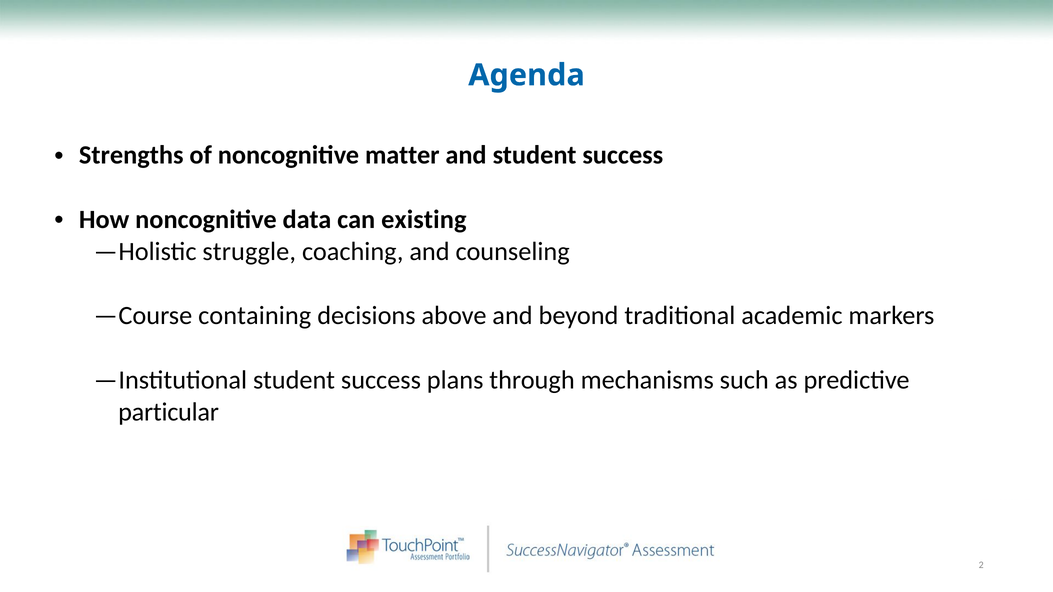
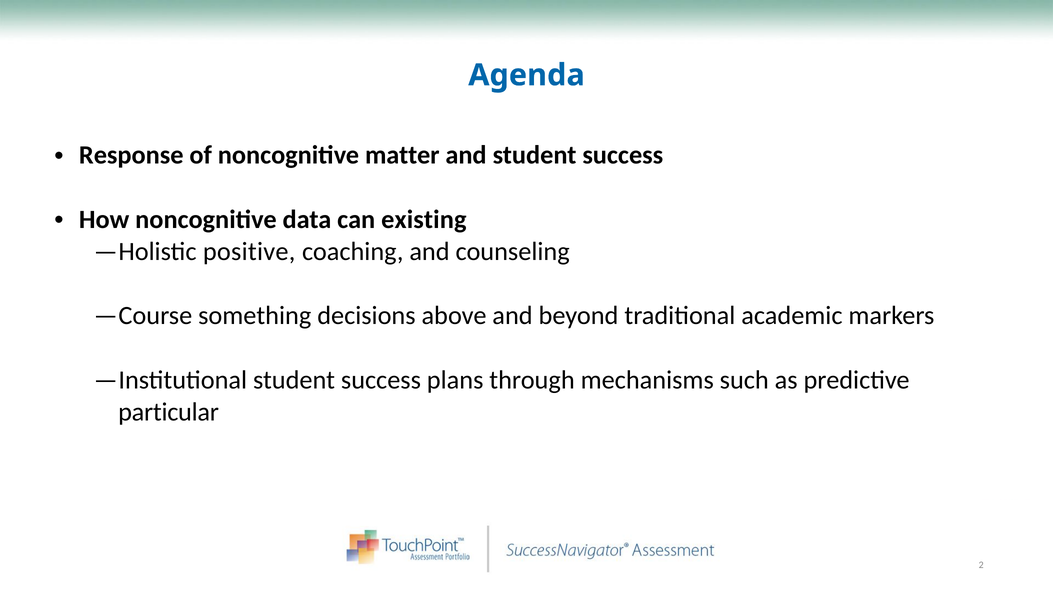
Strengths: Strengths -> Response
struggle: struggle -> positive
containing: containing -> something
